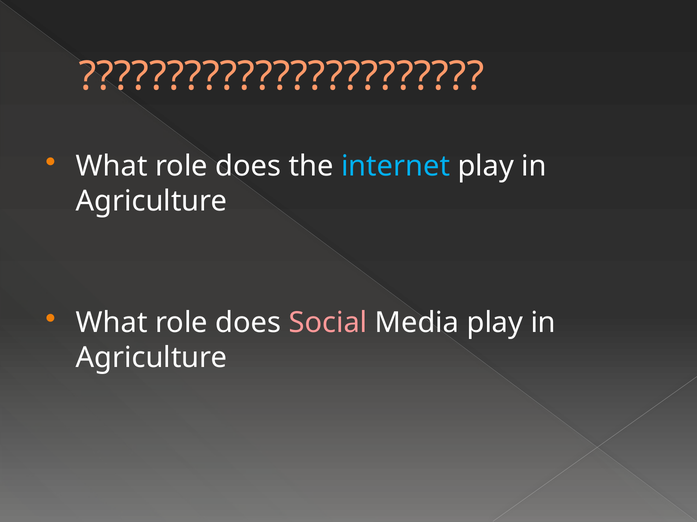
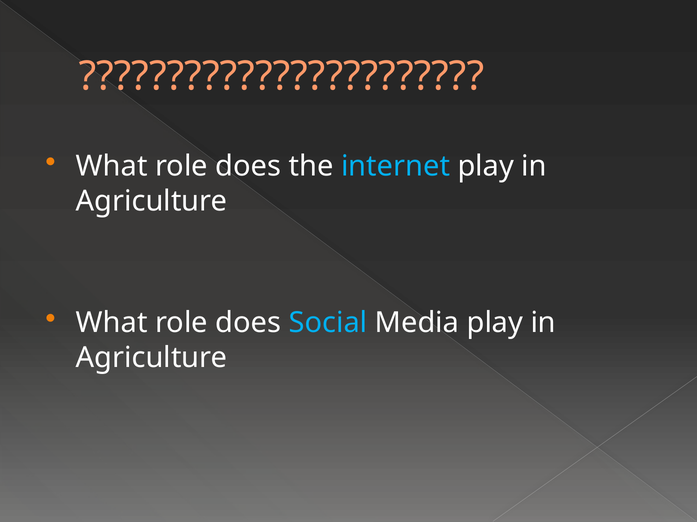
Social colour: pink -> light blue
